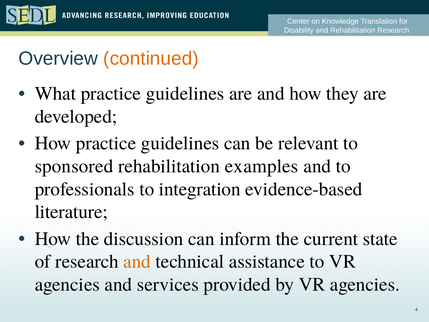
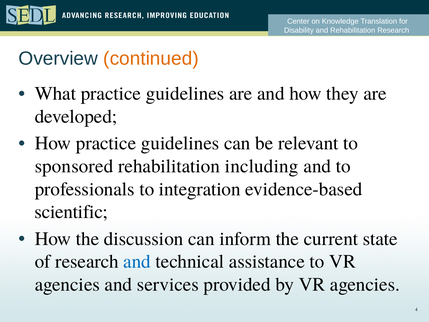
examples: examples -> including
literature: literature -> scientific
and at (137, 261) colour: orange -> blue
